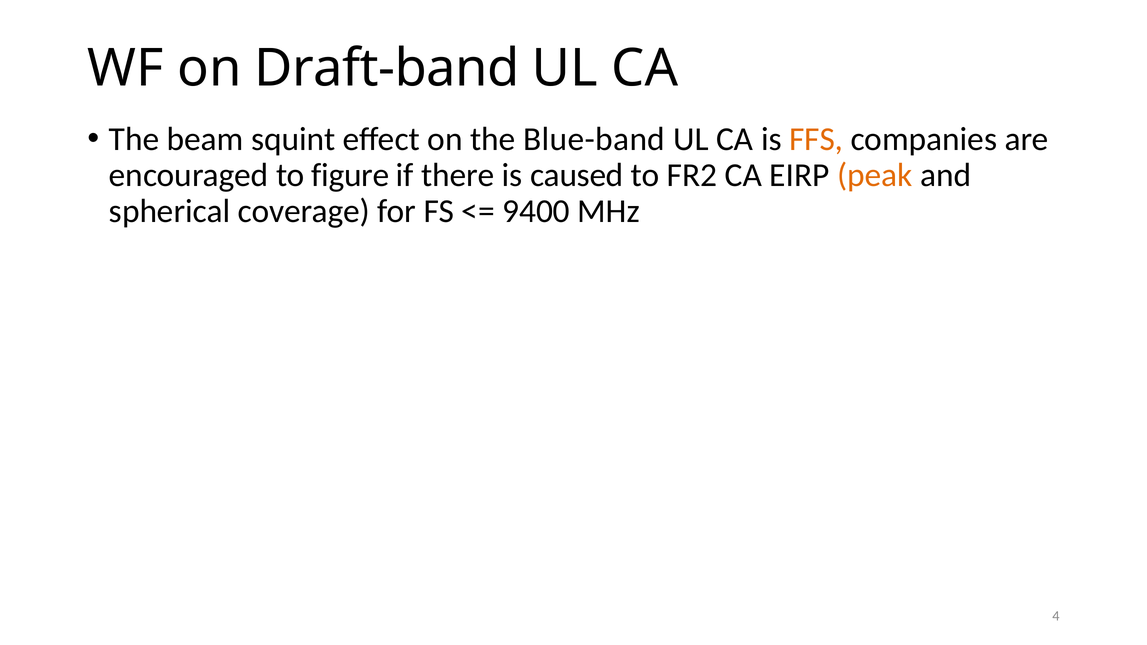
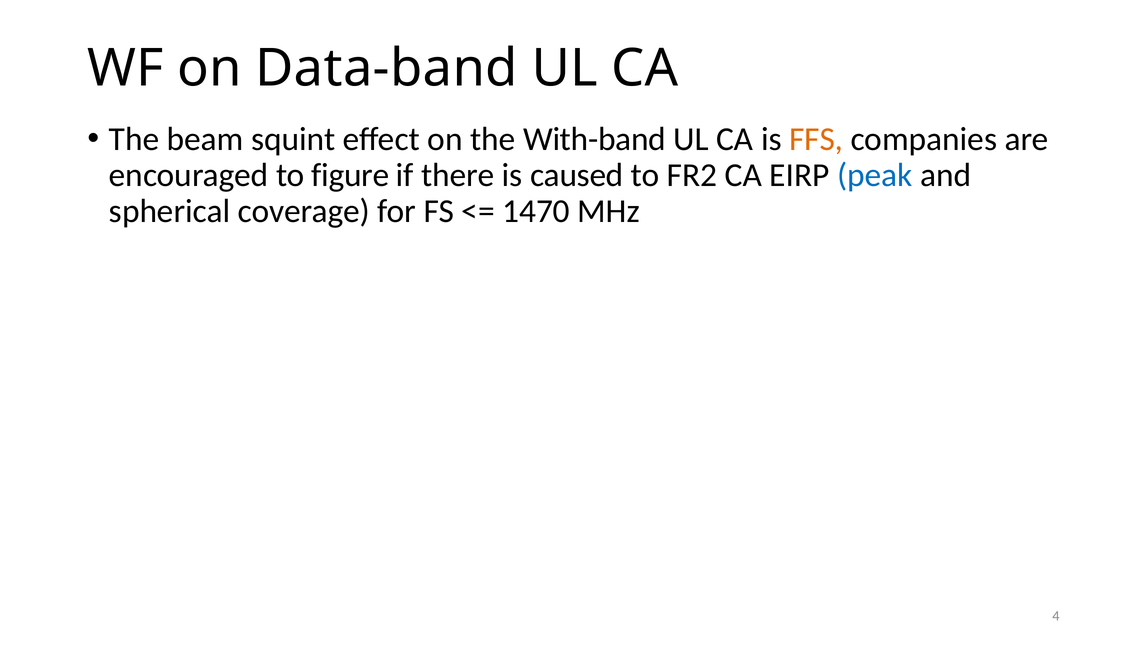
Draft-band: Draft-band -> Data-band
Blue-band: Blue-band -> With-band
peak colour: orange -> blue
9400: 9400 -> 1470
